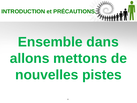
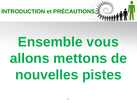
dans: dans -> vous
